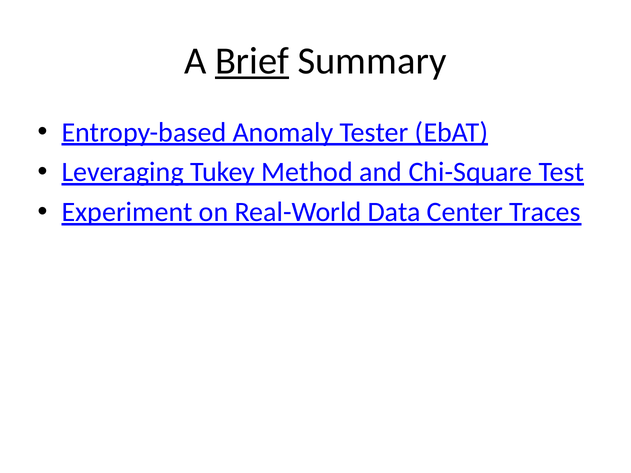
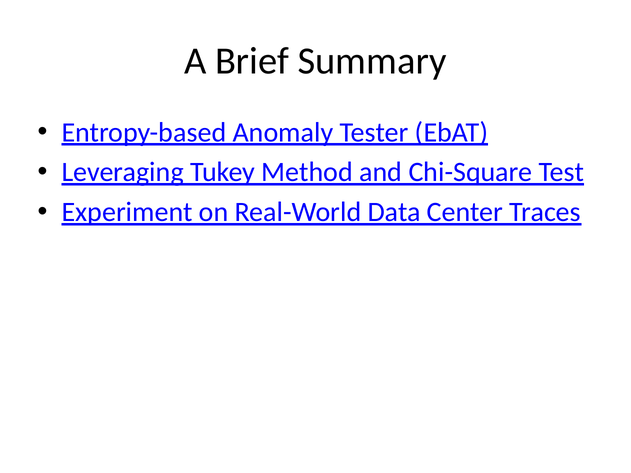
Brief underline: present -> none
